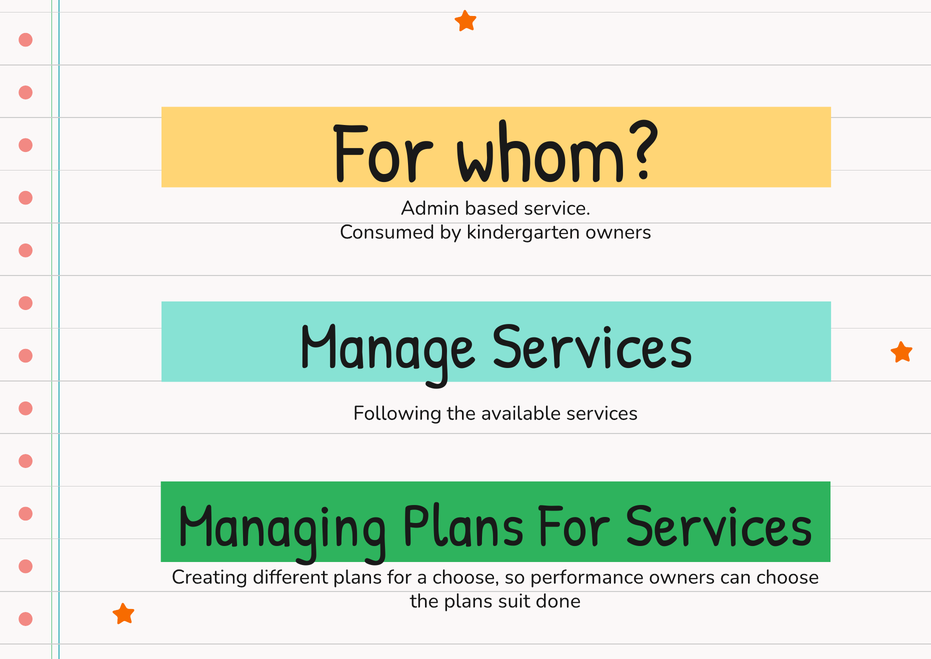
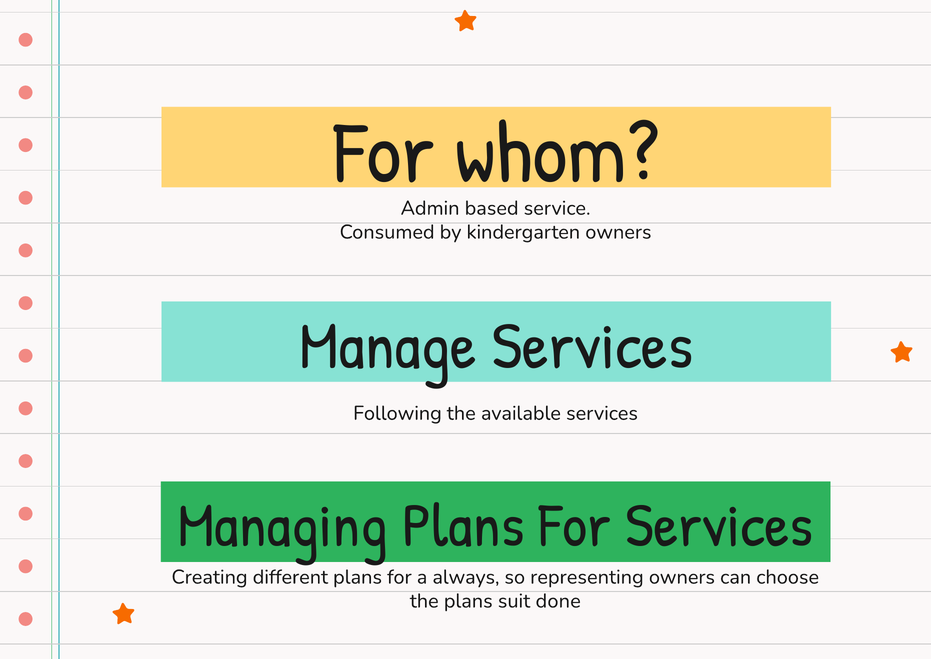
a choose: choose -> always
performance: performance -> representing
